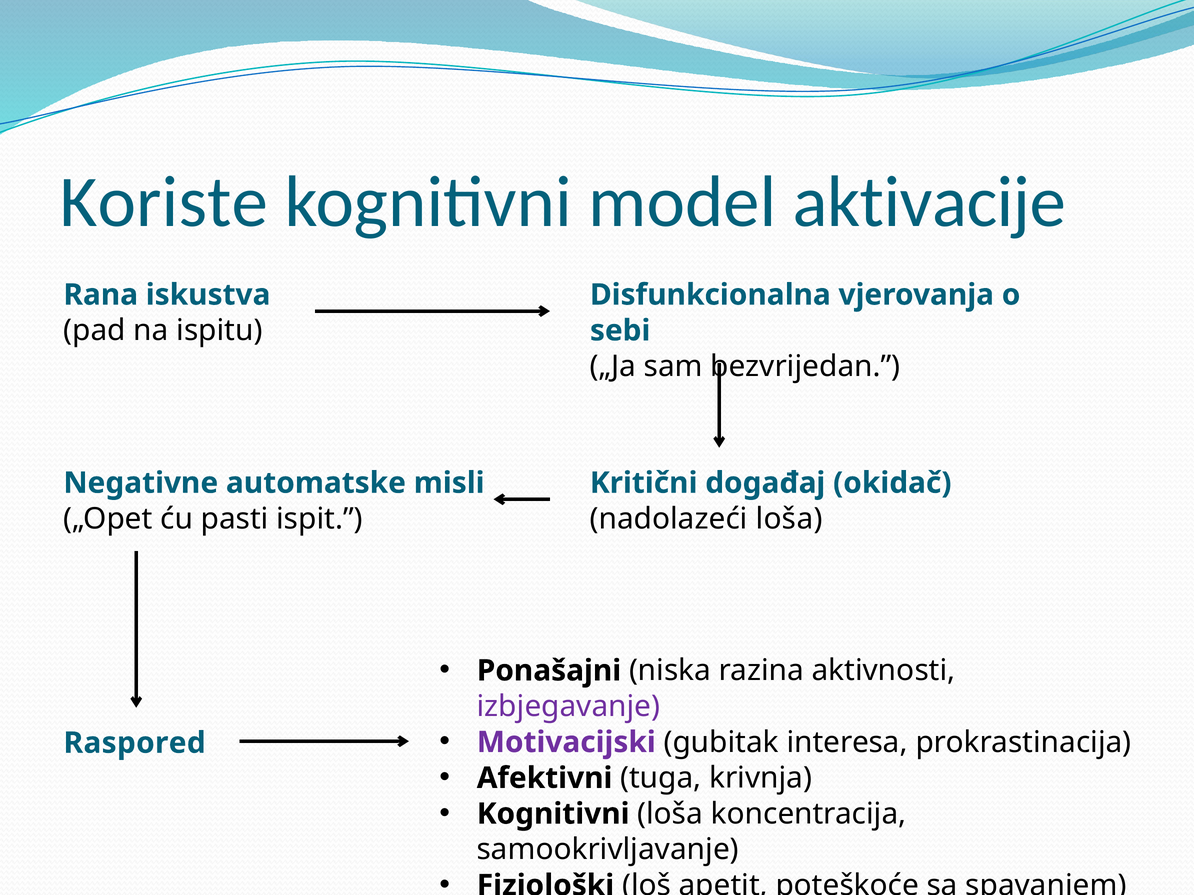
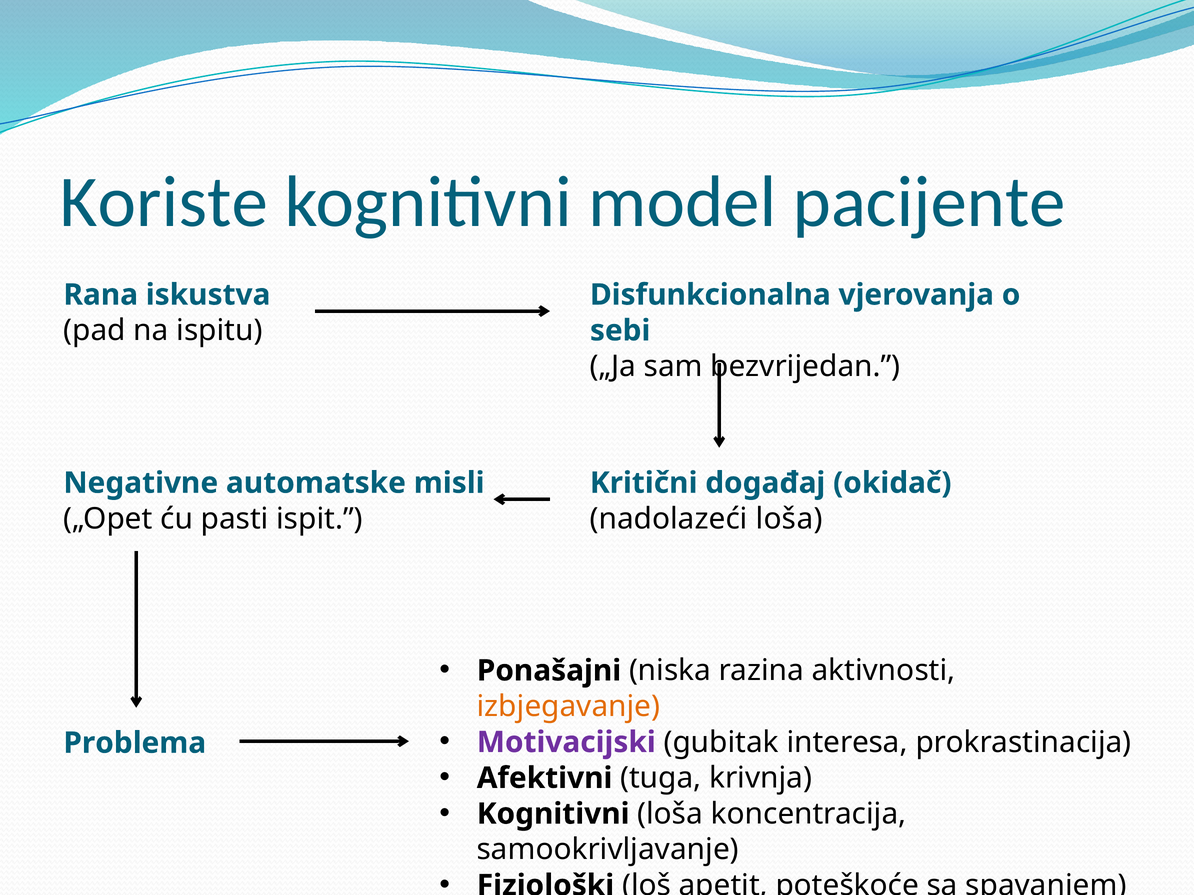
aktivacije: aktivacije -> pacijente
izbjegavanje colour: purple -> orange
Raspored: Raspored -> Problema
